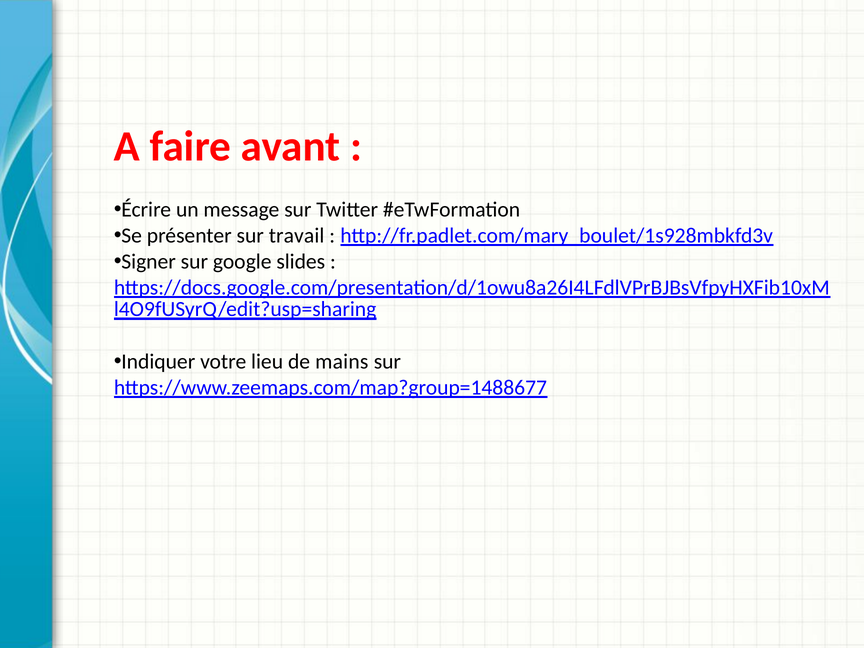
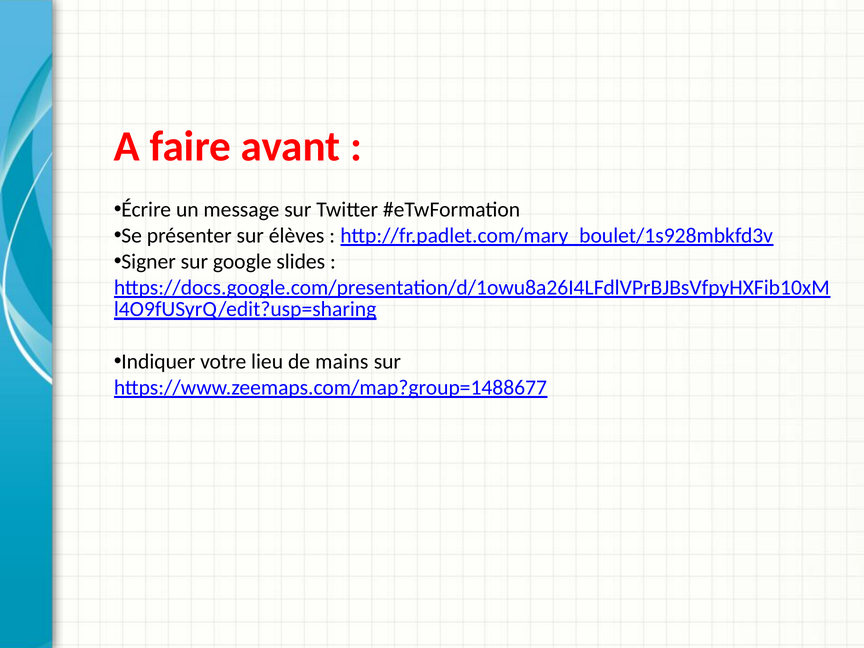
travail: travail -> élèves
